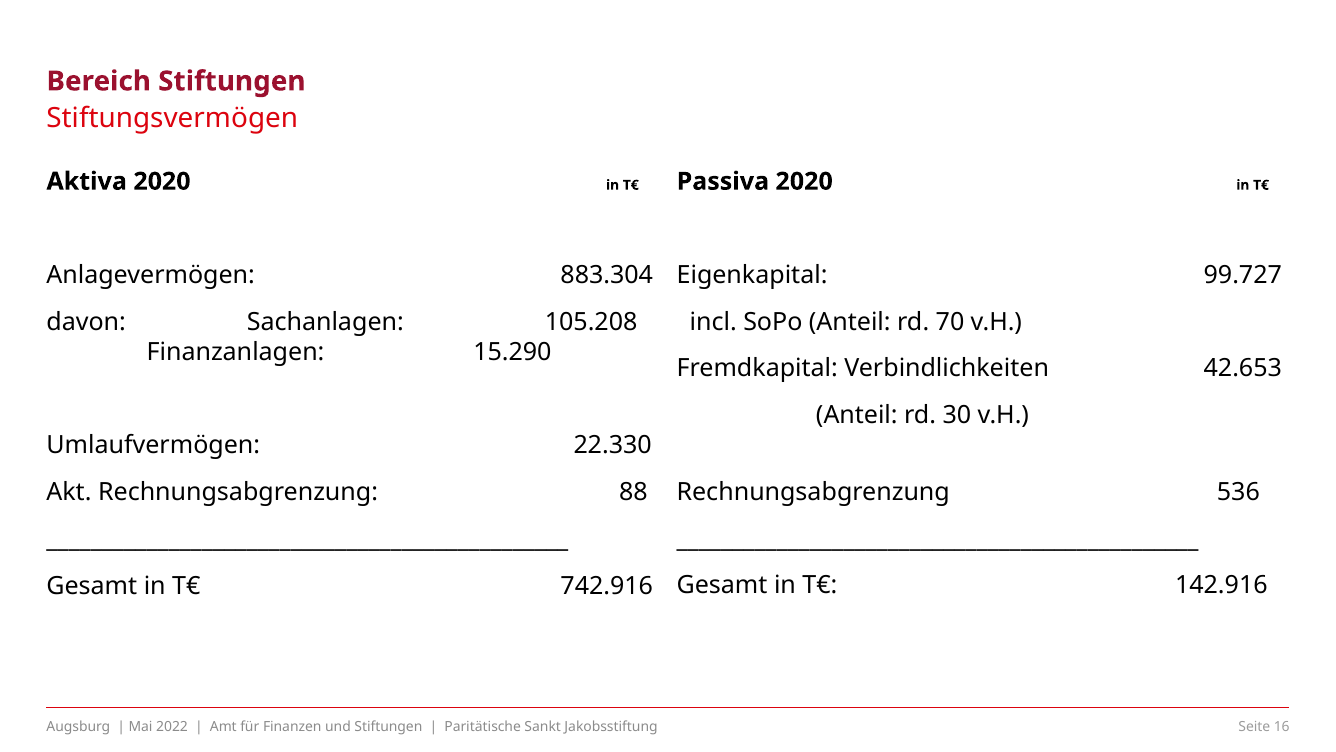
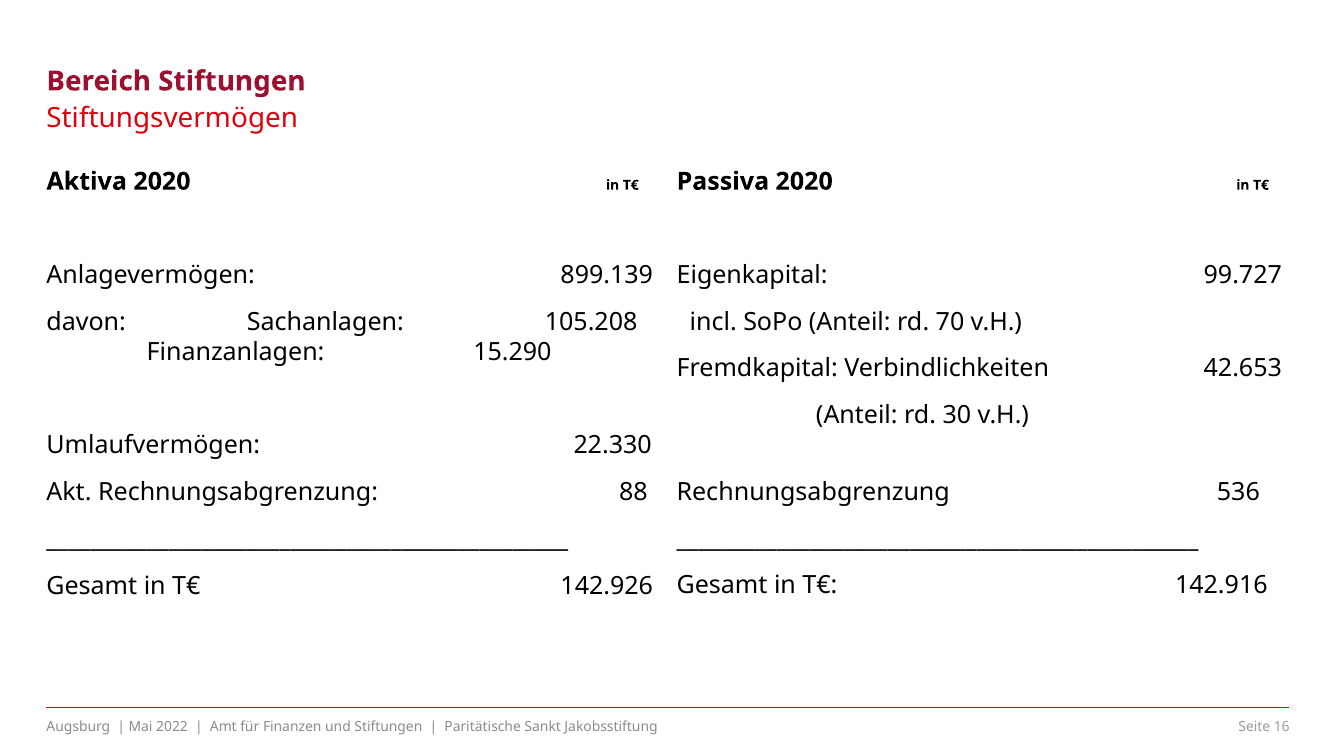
883.304: 883.304 -> 899.139
742.916: 742.916 -> 142.926
